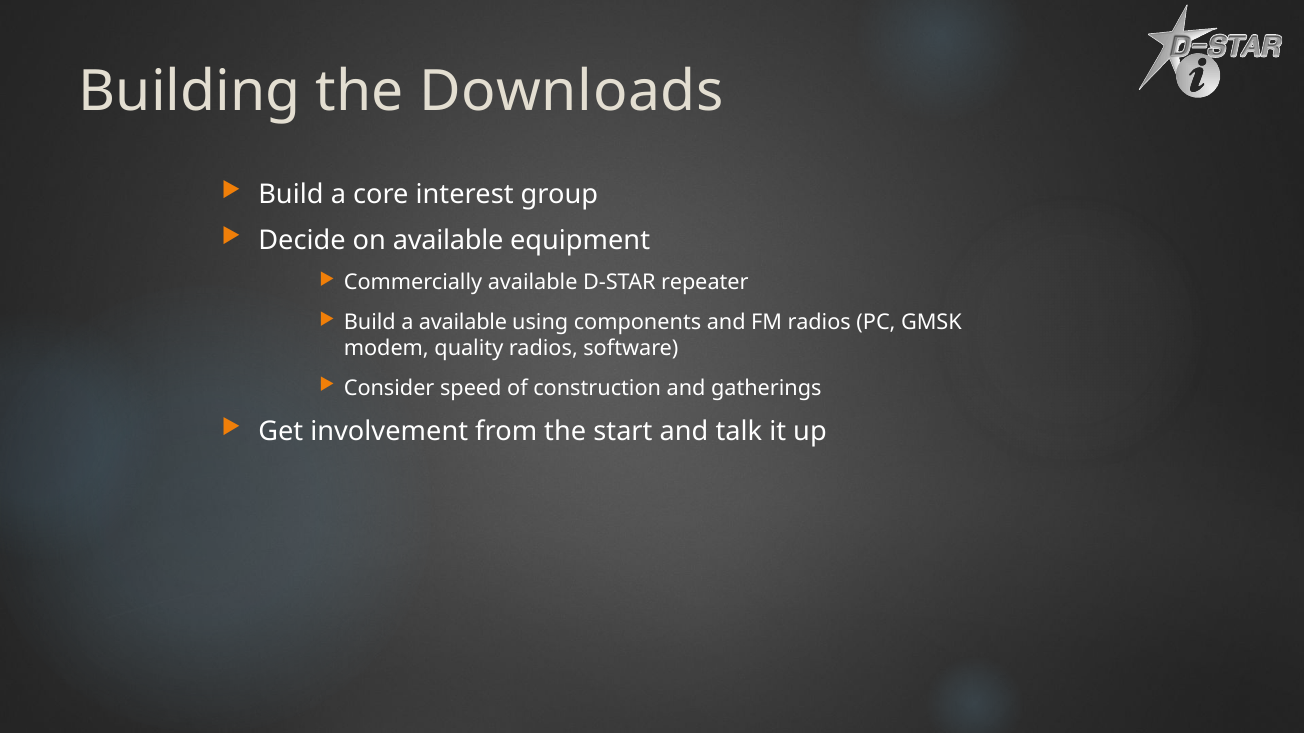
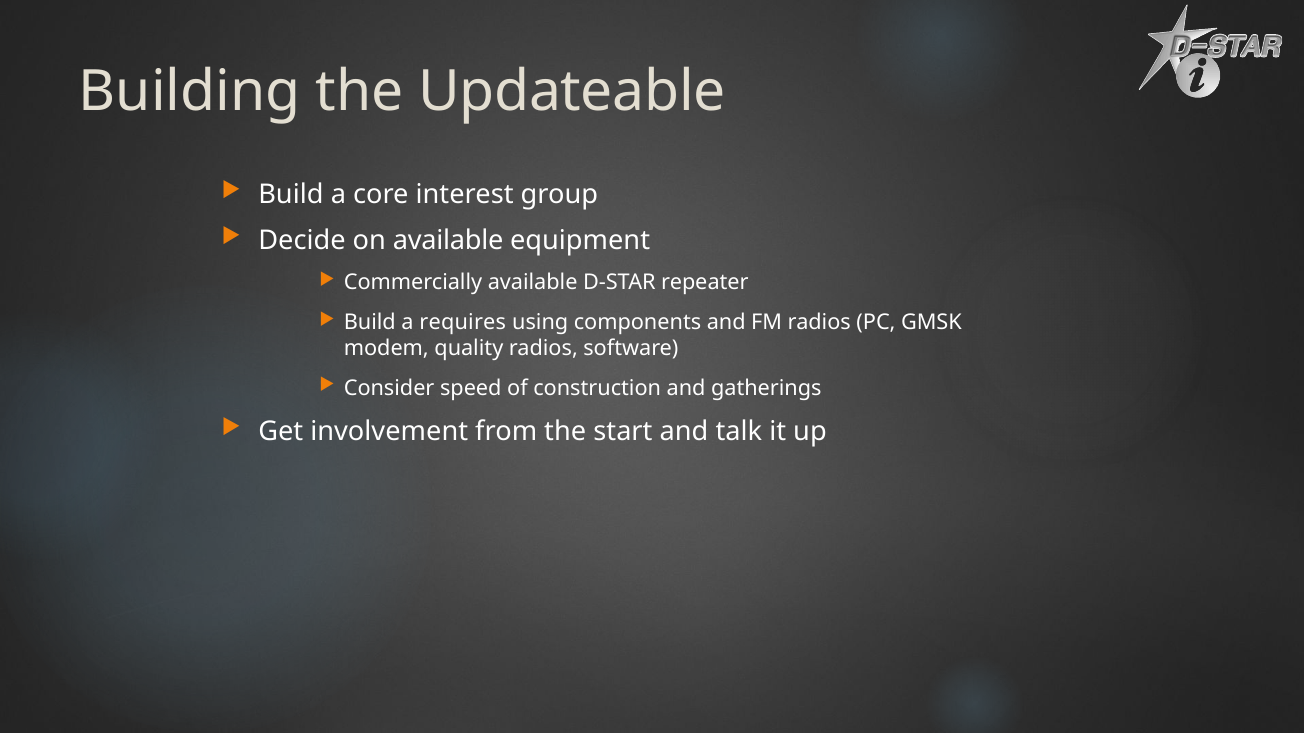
Downloads: Downloads -> Updateable
a available: available -> requires
